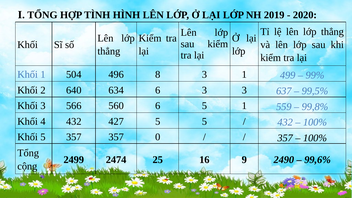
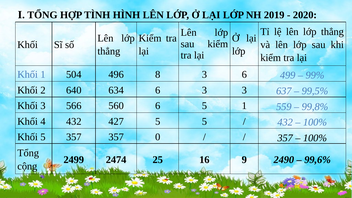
3 1: 1 -> 6
